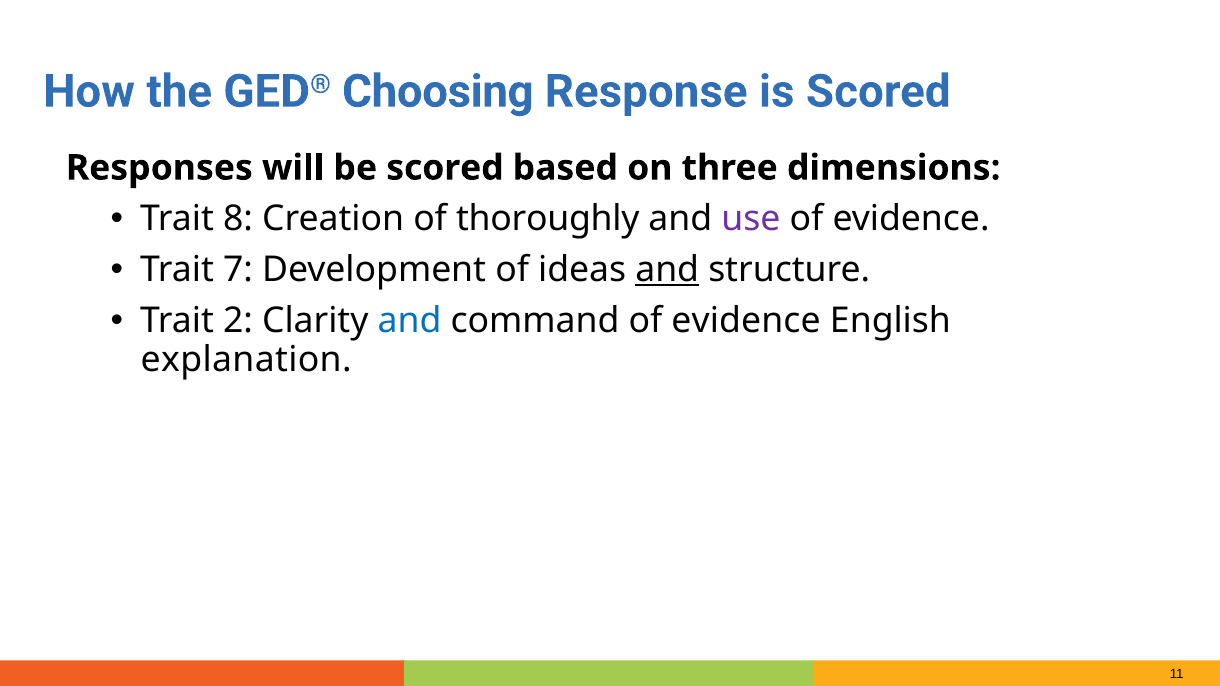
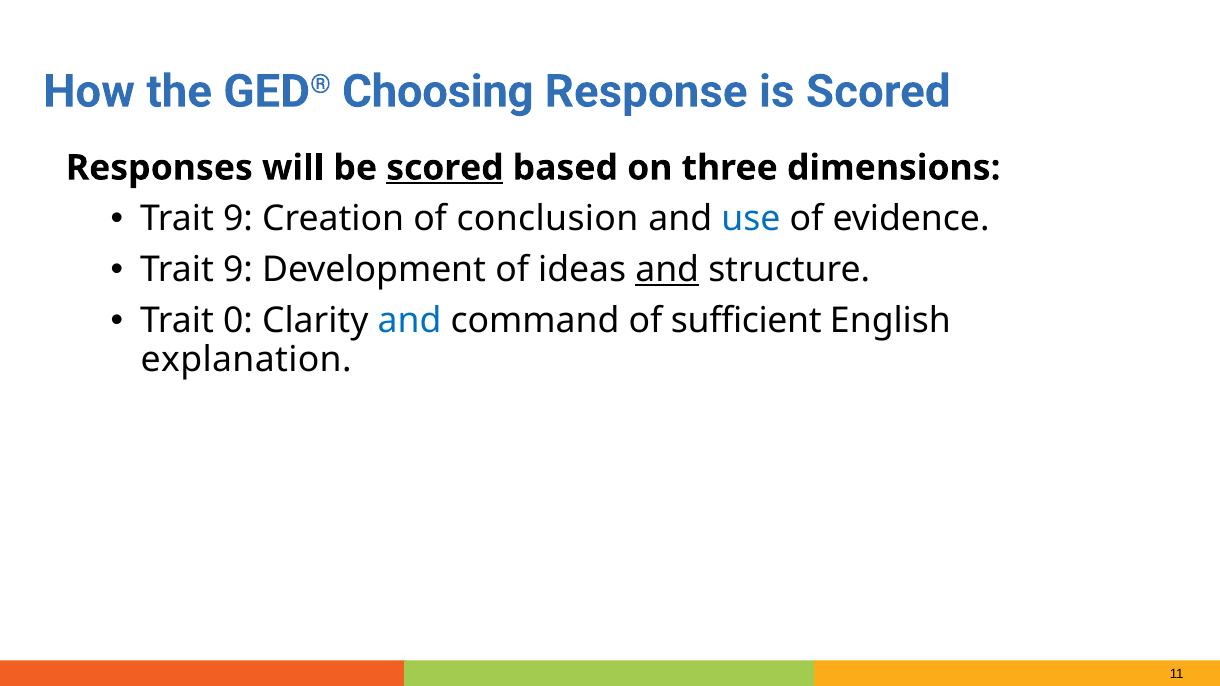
scored at (445, 168) underline: none -> present
8 at (238, 219): 8 -> 9
thoroughly: thoroughly -> conclusion
use colour: purple -> blue
7 at (238, 270): 7 -> 9
2: 2 -> 0
command of evidence: evidence -> sufficient
